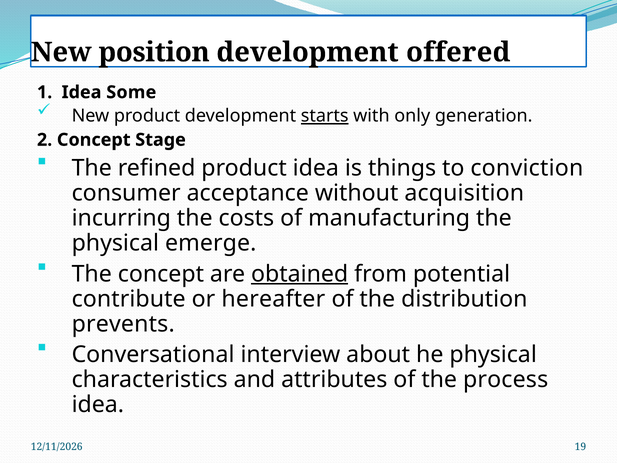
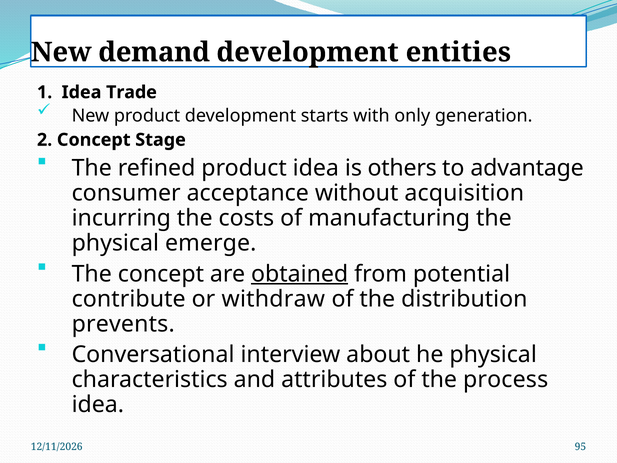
position: position -> demand
offered: offered -> entities
Some: Some -> Trade
starts underline: present -> none
things: things -> others
conviction: conviction -> advantage
hereafter: hereafter -> withdraw
19: 19 -> 95
